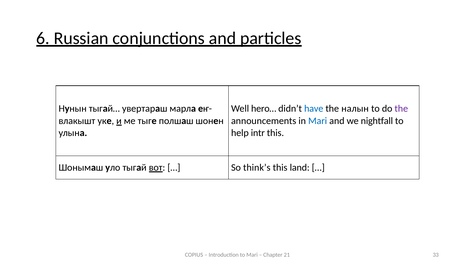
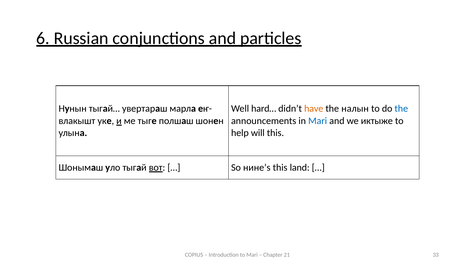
hero…: hero… -> hard…
have colour: blue -> orange
the at (401, 109) colour: purple -> blue
nightfall: nightfall -> иктыже
intr: intr -> will
think’s: think’s -> нине’s
